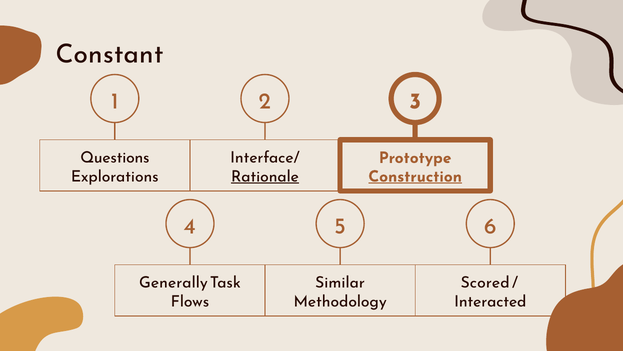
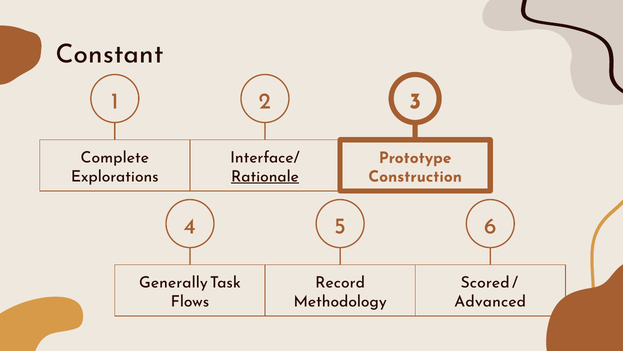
Questions: Questions -> Complete
Construction underline: present -> none
Similar: Similar -> Record
Interacted: Interacted -> Advanced
